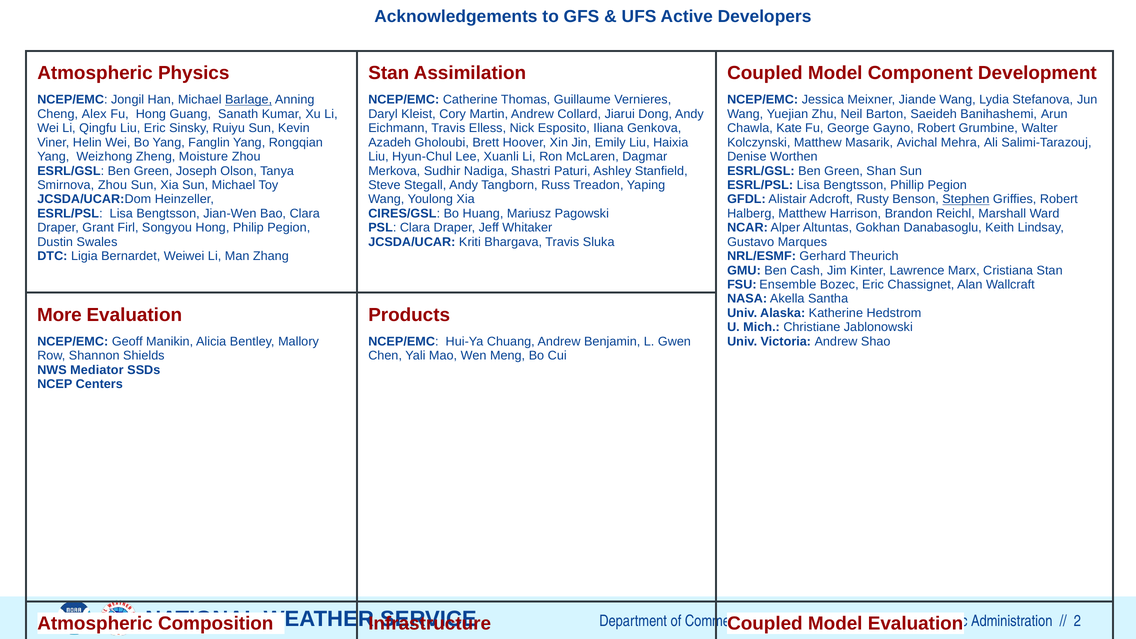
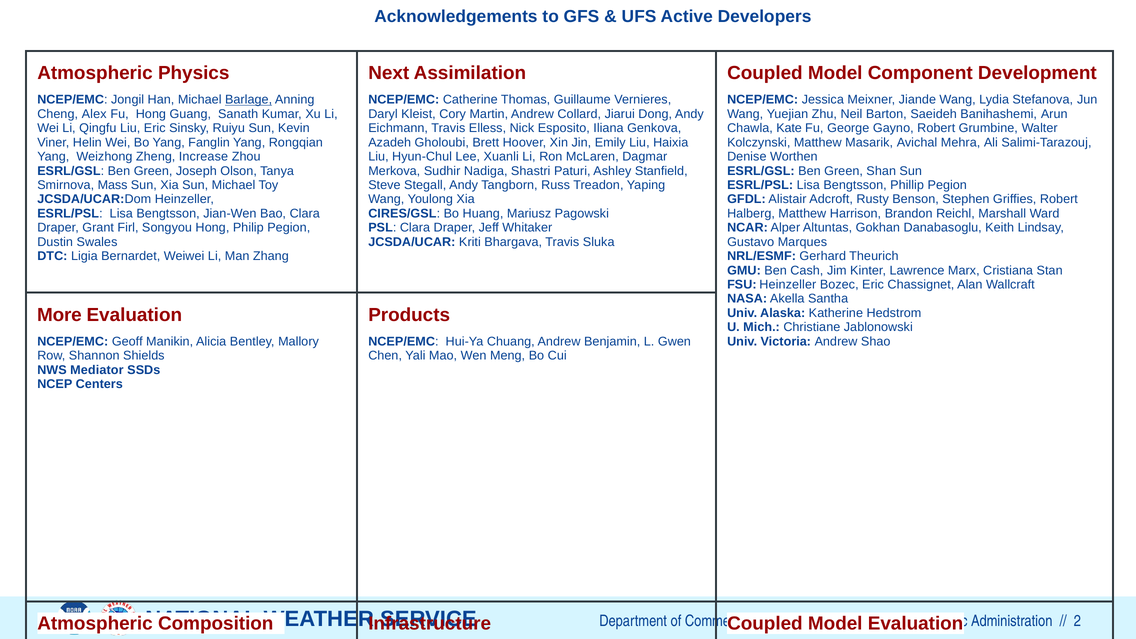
Stan at (389, 73): Stan -> Next
Moisture: Moisture -> Increase
Smirnova Zhou: Zhou -> Mass
Stephen underline: present -> none
FSU Ensemble: Ensemble -> Heinzeller
